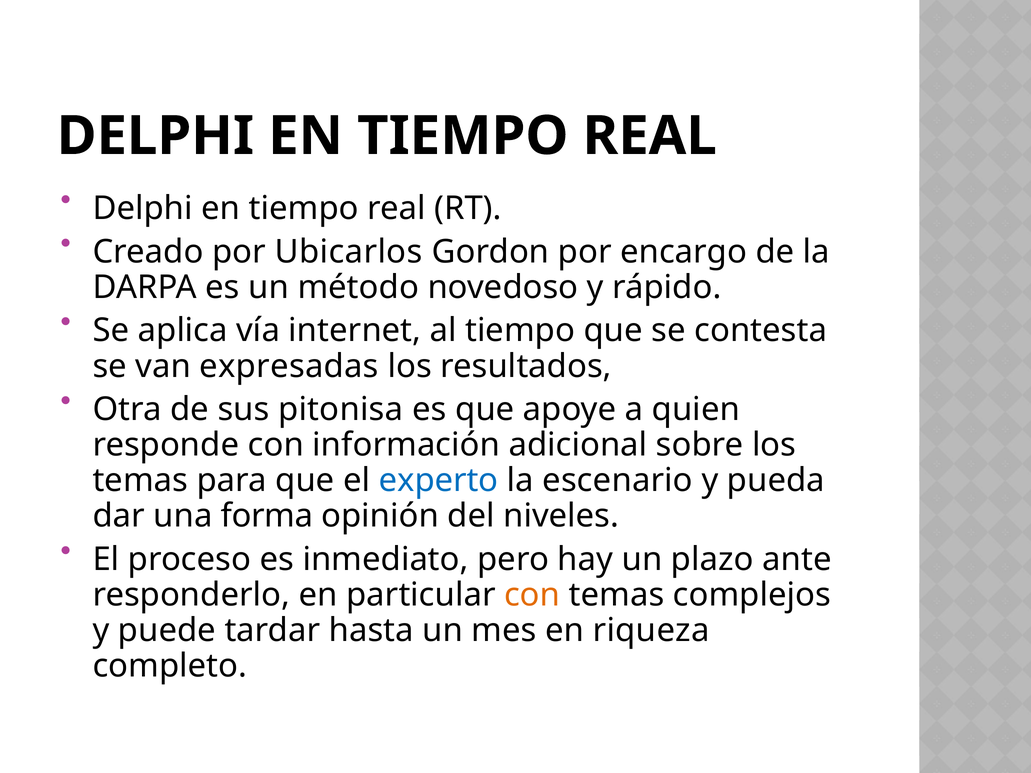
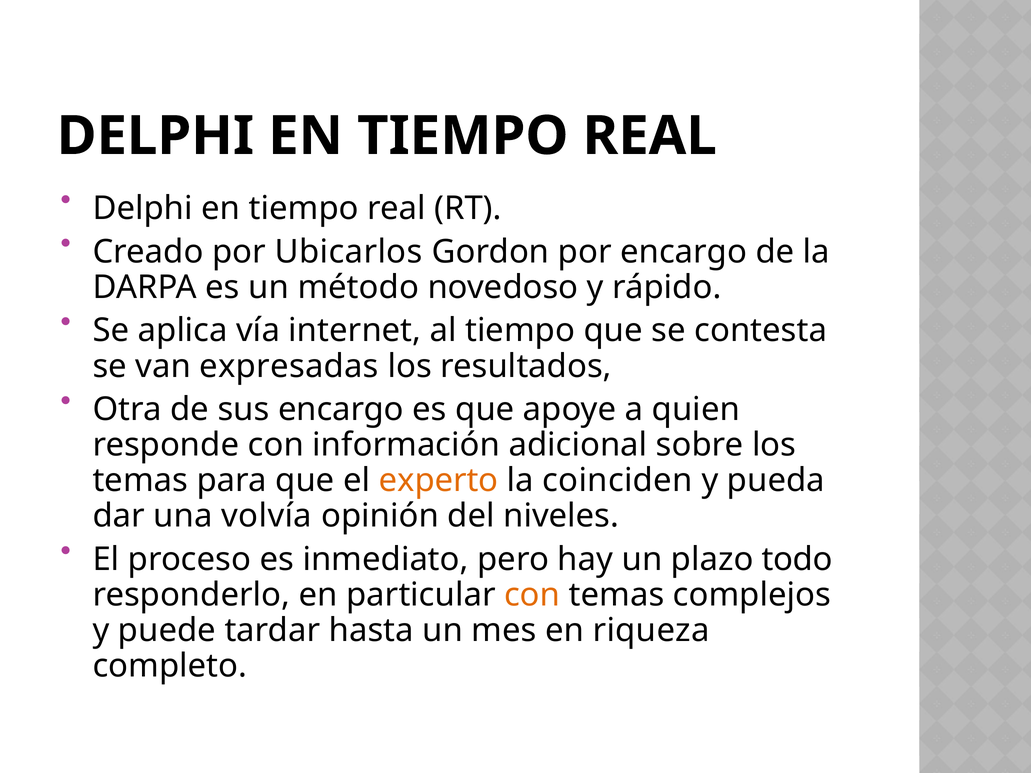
sus pitonisa: pitonisa -> encargo
experto colour: blue -> orange
escenario: escenario -> coinciden
forma: forma -> volvía
ante: ante -> todo
